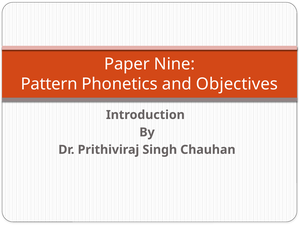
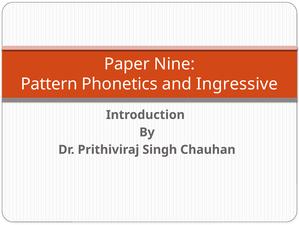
Objectives: Objectives -> Ingressive
